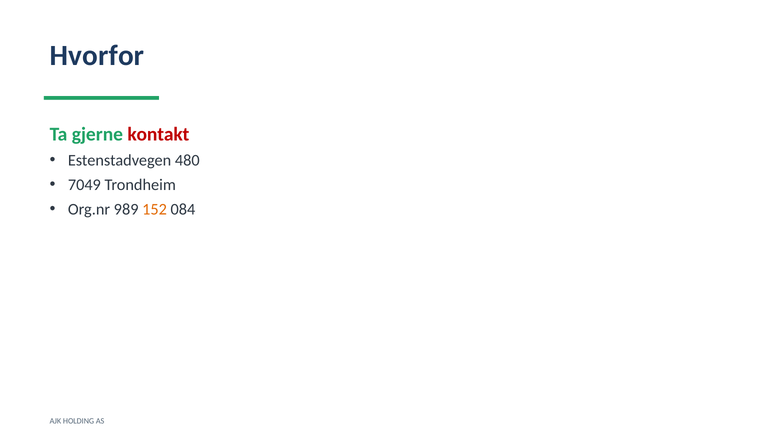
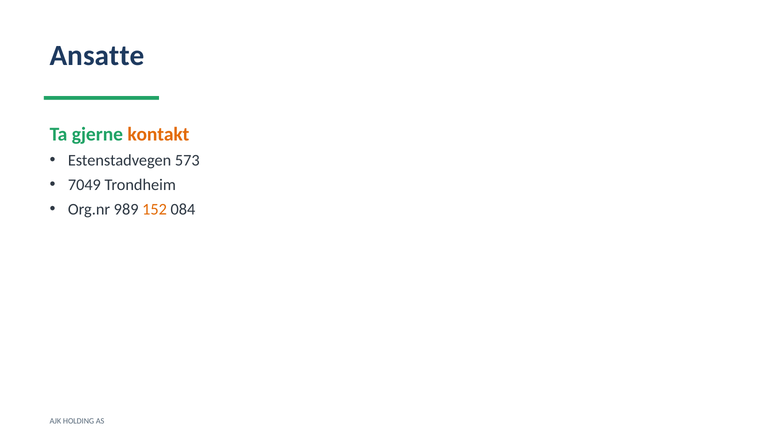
Hvorfor: Hvorfor -> Ansatte
kontakt colour: red -> orange
480: 480 -> 573
